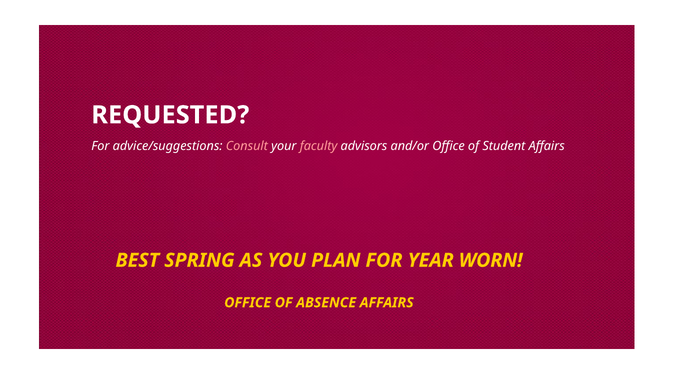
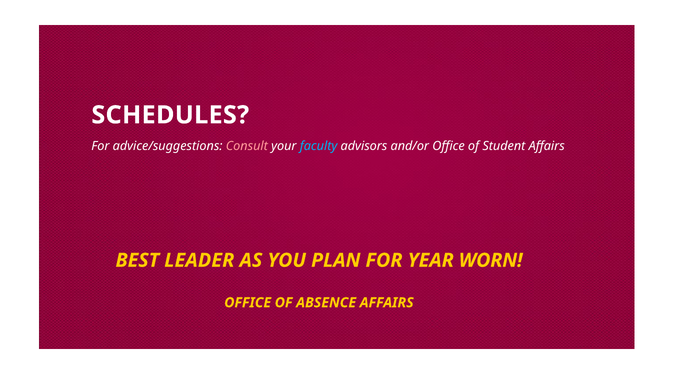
REQUESTED: REQUESTED -> SCHEDULES
faculty colour: pink -> light blue
SPRING: SPRING -> LEADER
